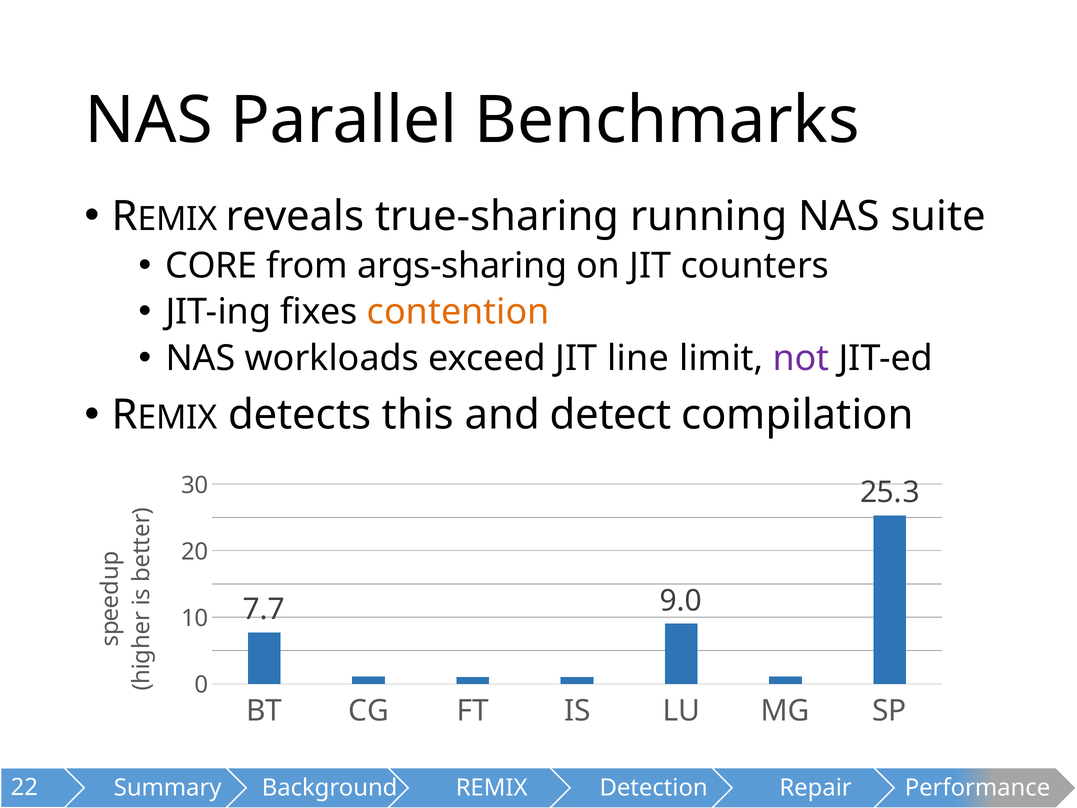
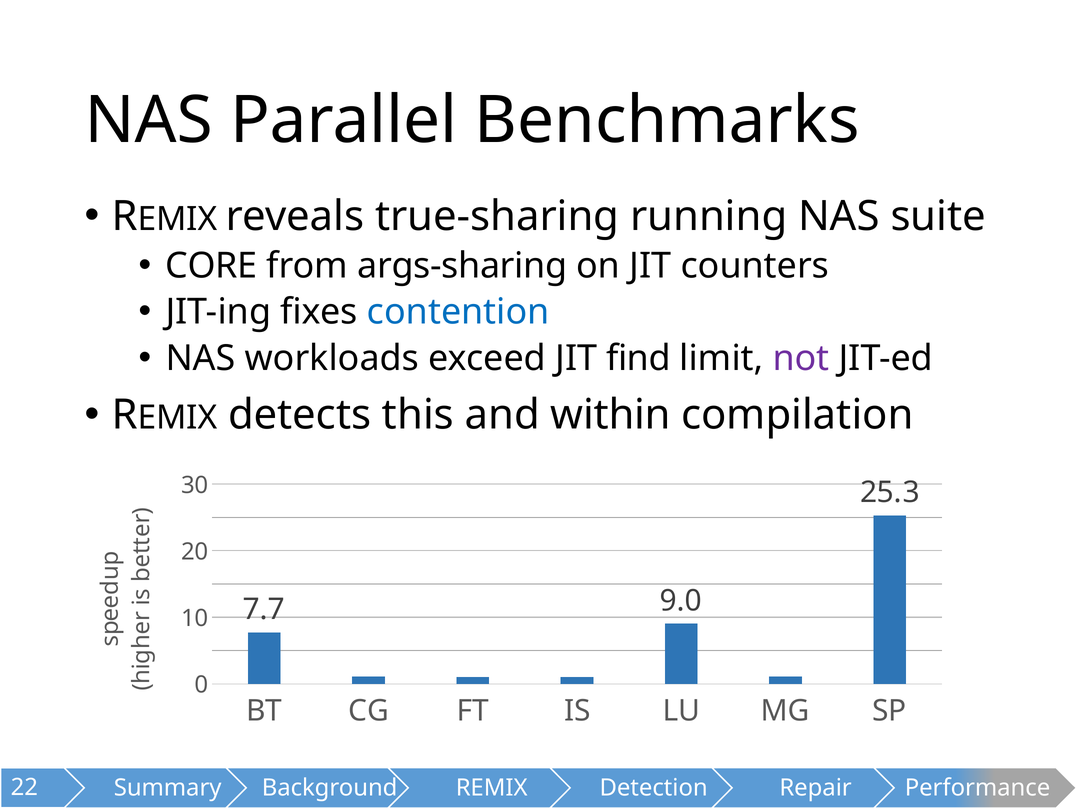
contention colour: orange -> blue
line: line -> find
detect: detect -> within
